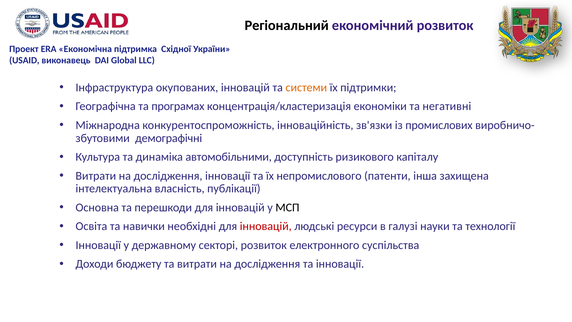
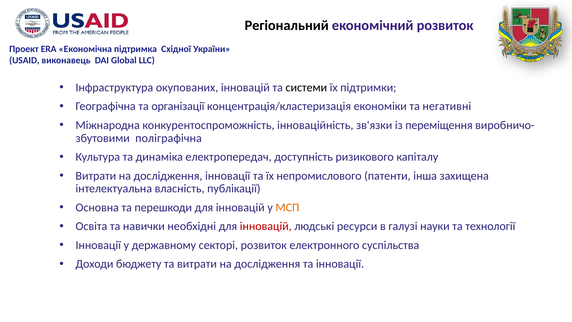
системи colour: orange -> black
програмах: програмах -> організації
промислових: промислових -> переміщення
демографічні: демографічні -> поліграфічна
автомобільними: автомобільними -> електропередач
МСП colour: black -> orange
